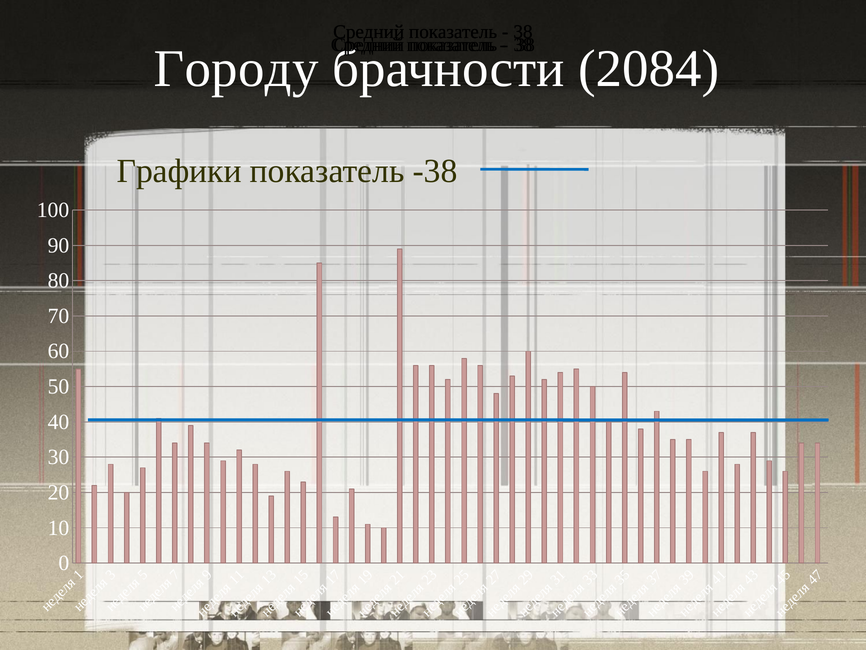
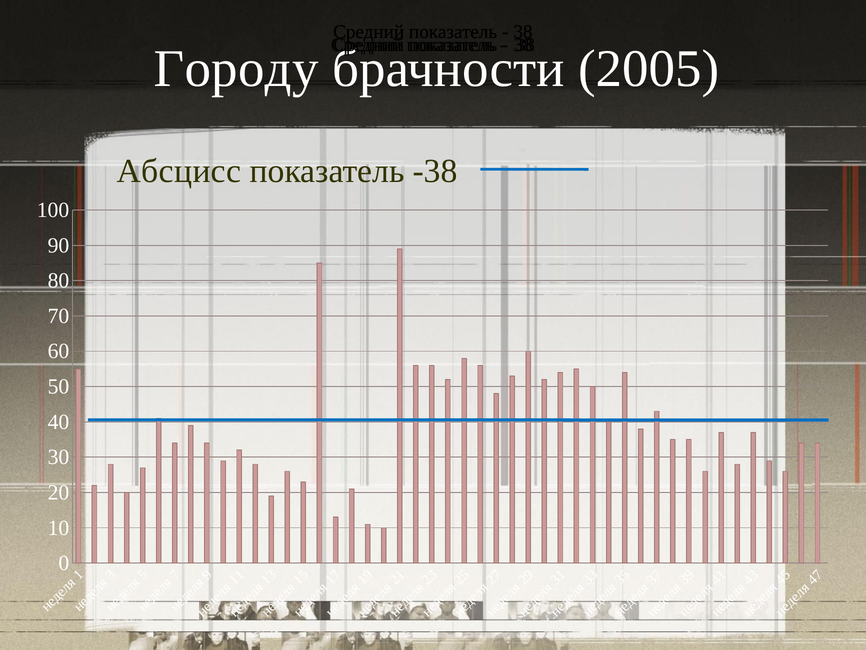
2084: 2084 -> 2005
Графики: Графики -> Абсцисс
